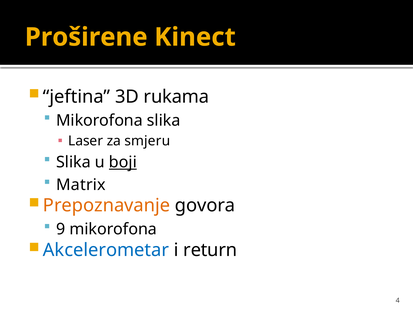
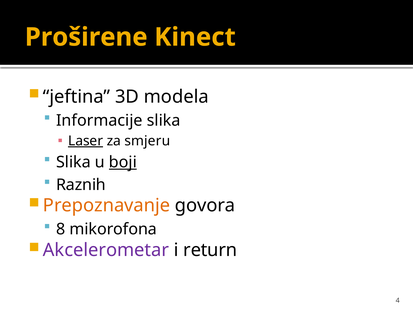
rukama: rukama -> modela
Mikorofona at (99, 120): Mikorofona -> Informacije
Laser underline: none -> present
Matrix: Matrix -> Raznih
9: 9 -> 8
Akcelerometar colour: blue -> purple
